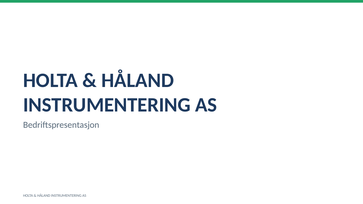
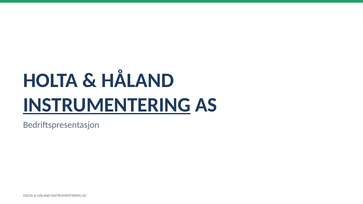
INSTRUMENTERING at (107, 105) underline: none -> present
